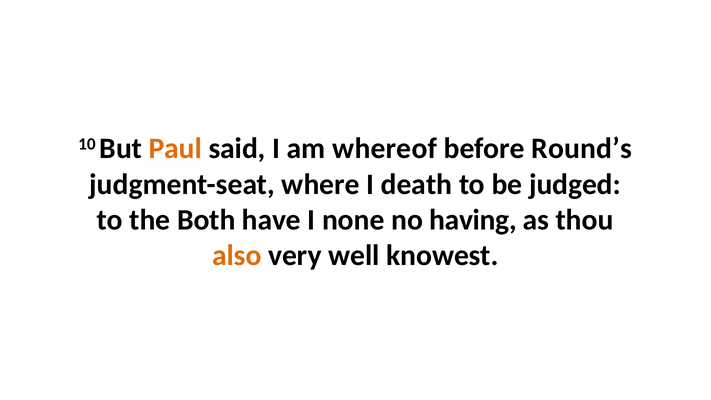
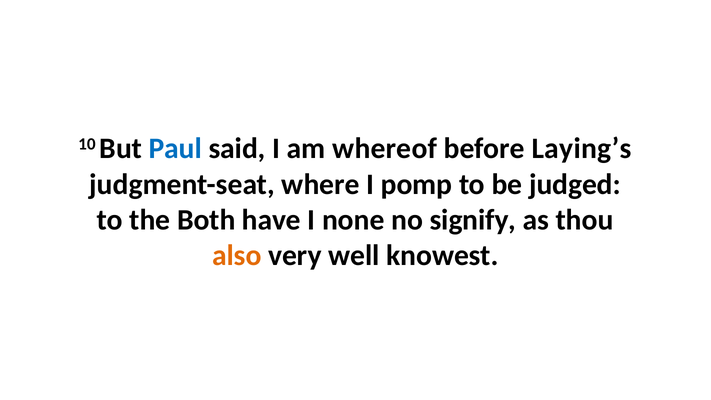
Paul colour: orange -> blue
Round’s: Round’s -> Laying’s
death: death -> pomp
having: having -> signify
